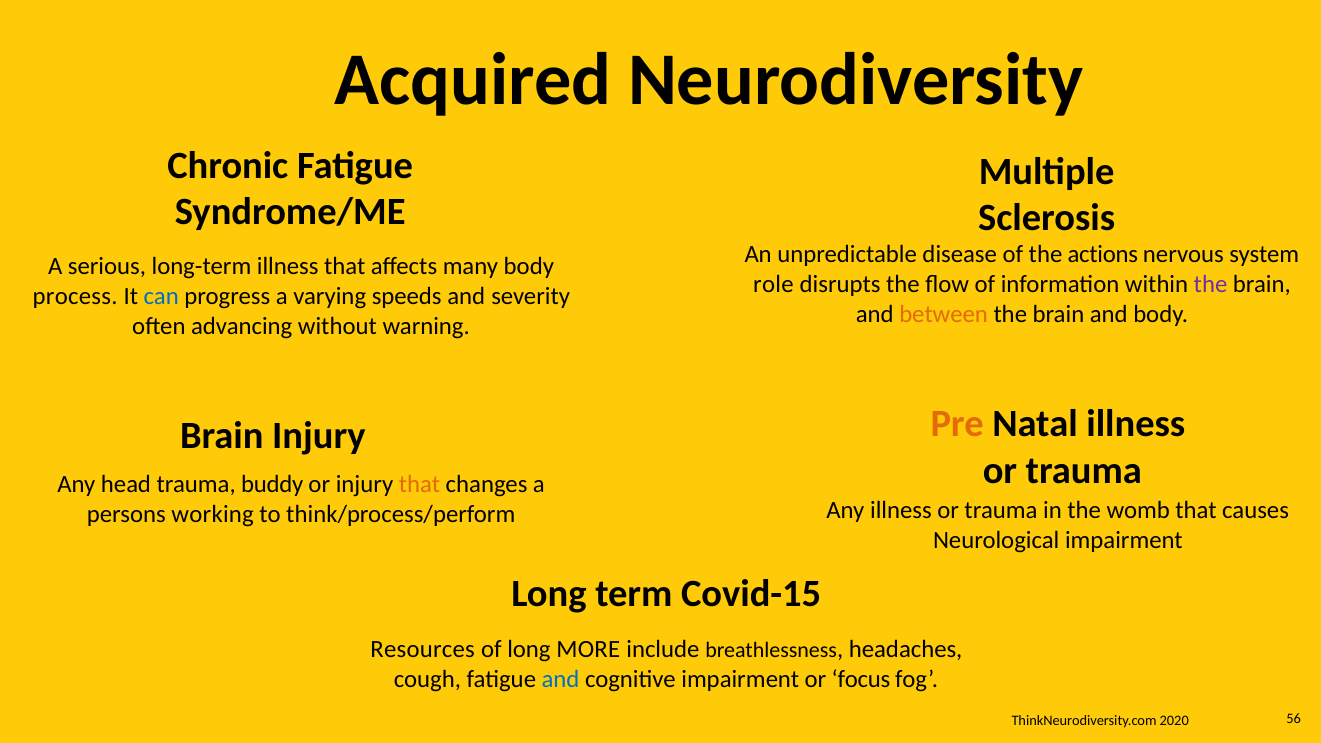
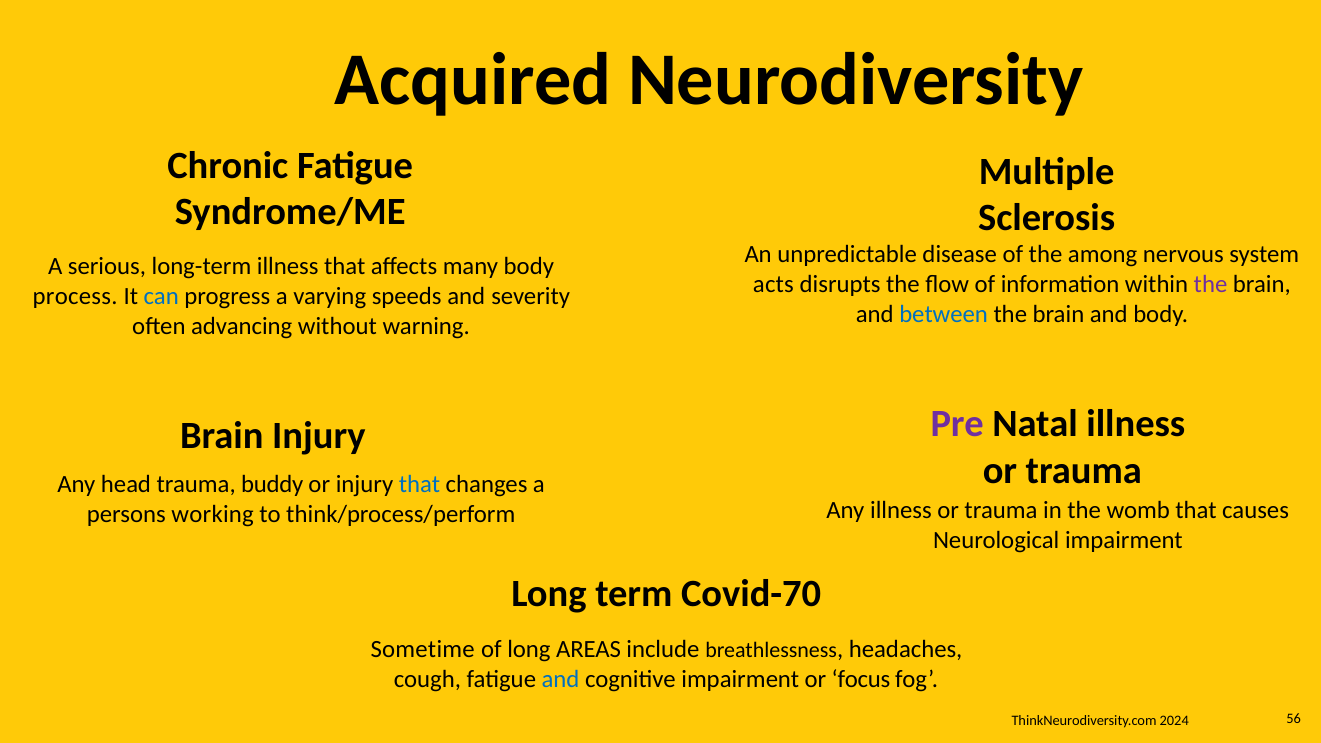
actions: actions -> among
role: role -> acts
between colour: orange -> blue
Pre colour: orange -> purple
that at (420, 485) colour: orange -> blue
Covid-15: Covid-15 -> Covid-70
Resources: Resources -> Sometime
MORE: MORE -> AREAS
2020: 2020 -> 2024
